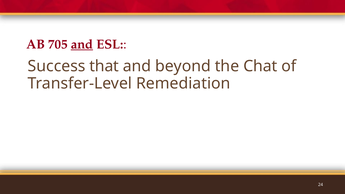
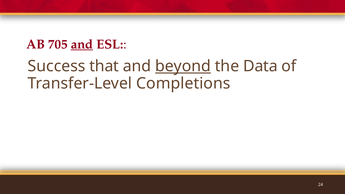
beyond underline: none -> present
Chat: Chat -> Data
Remediation: Remediation -> Completions
